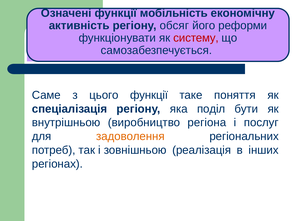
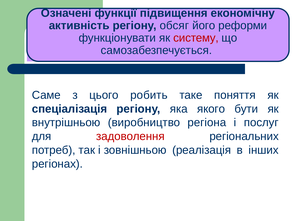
мобільність: мобільність -> підвищення
цього функції: функції -> робить
поділ: поділ -> якого
задоволення colour: orange -> red
